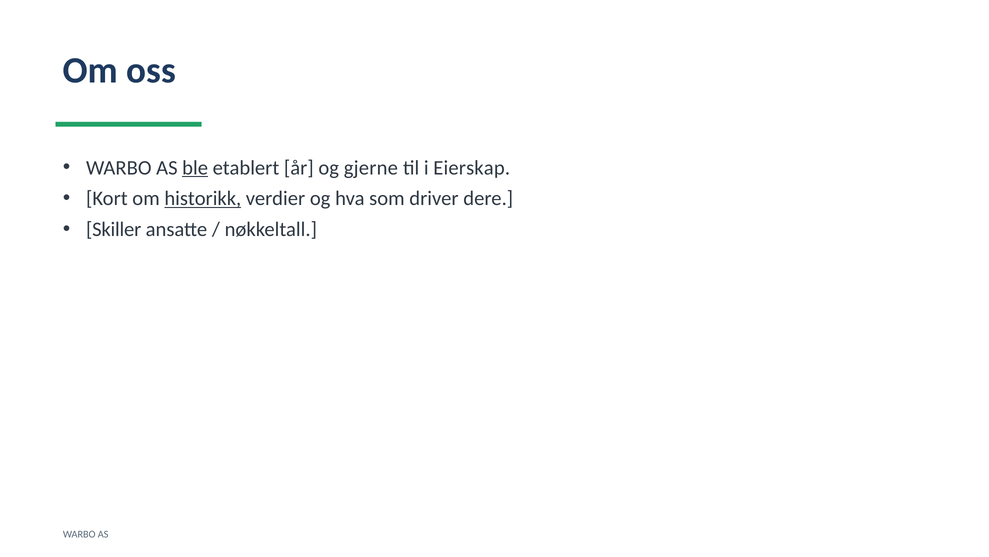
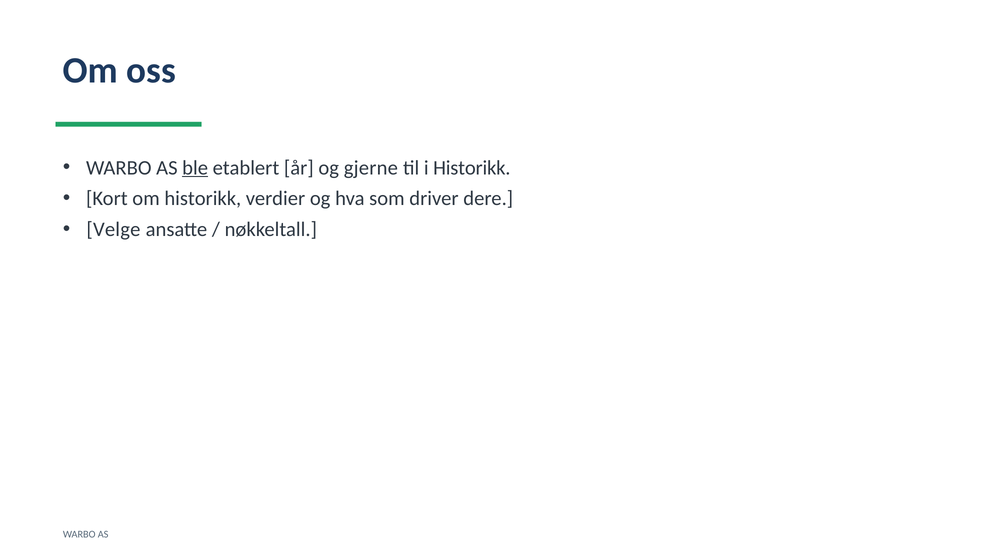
i Eierskap: Eierskap -> Historikk
historikk at (203, 198) underline: present -> none
Skiller: Skiller -> Velge
